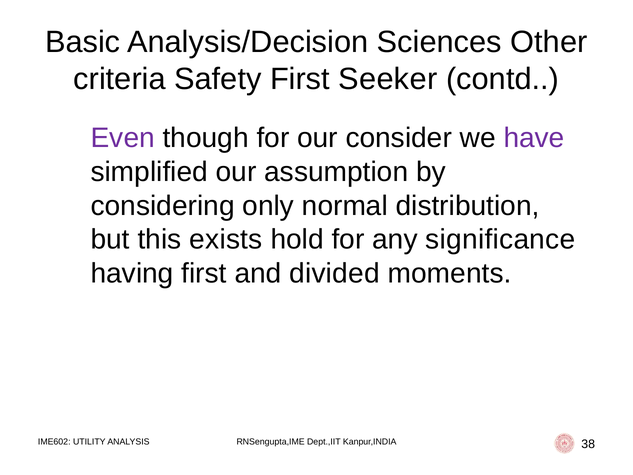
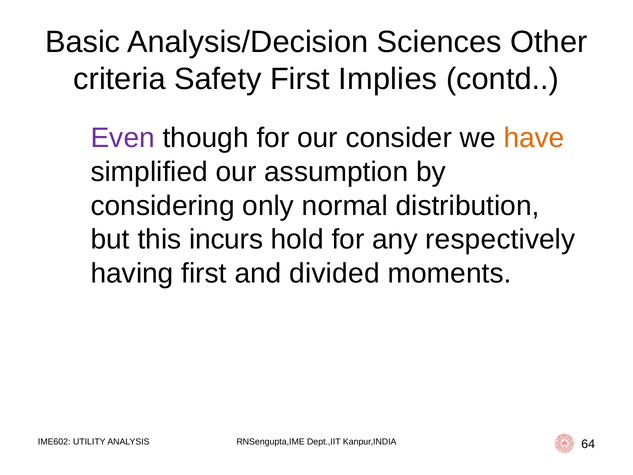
Seeker: Seeker -> Implies
have colour: purple -> orange
exists: exists -> incurs
significance: significance -> respectively
38: 38 -> 64
